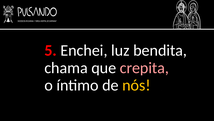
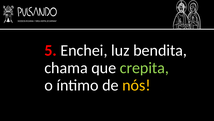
crepita colour: pink -> light green
